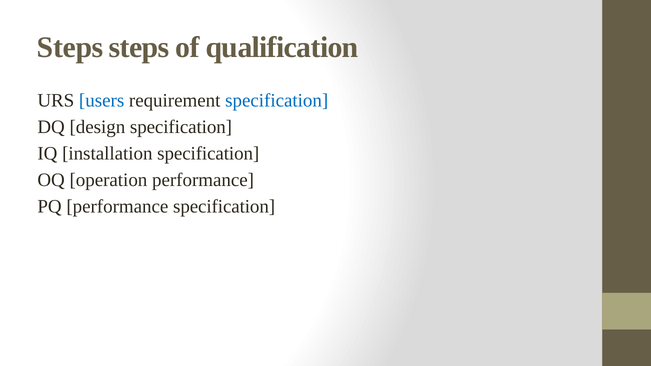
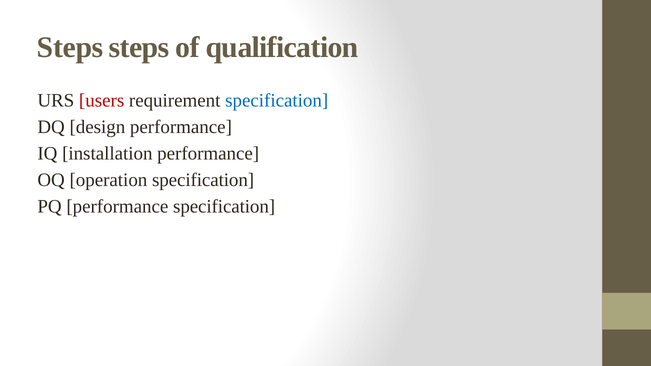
users colour: blue -> red
design specification: specification -> performance
installation specification: specification -> performance
operation performance: performance -> specification
